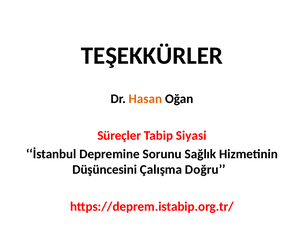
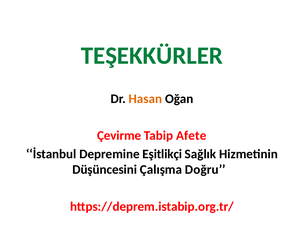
TEŞEKKÜRLER colour: black -> green
Süreçler: Süreçler -> Çevirme
Siyasi: Siyasi -> Afete
Sorunu: Sorunu -> Eşitlikçi
